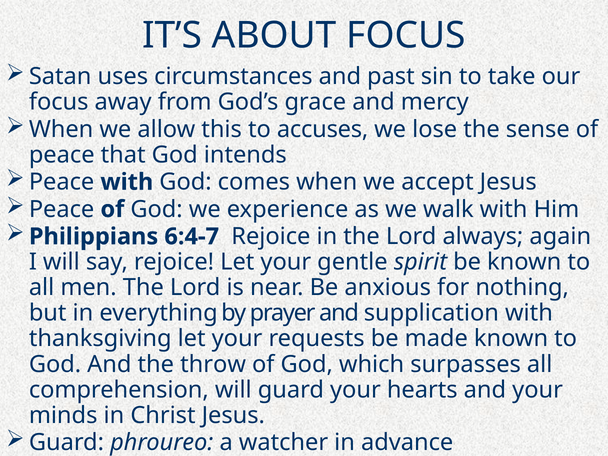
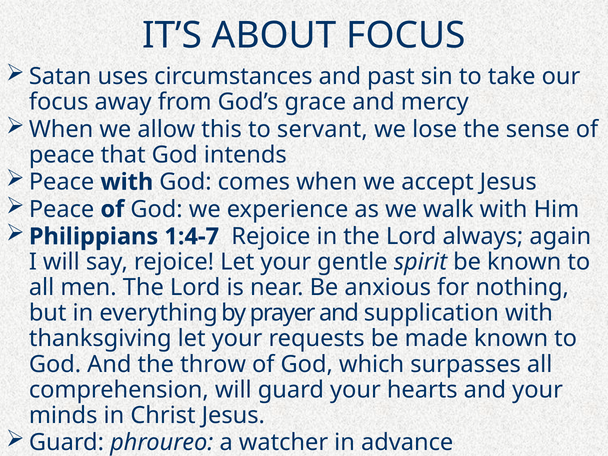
accuses: accuses -> servant
6:4-7: 6:4-7 -> 1:4-7
